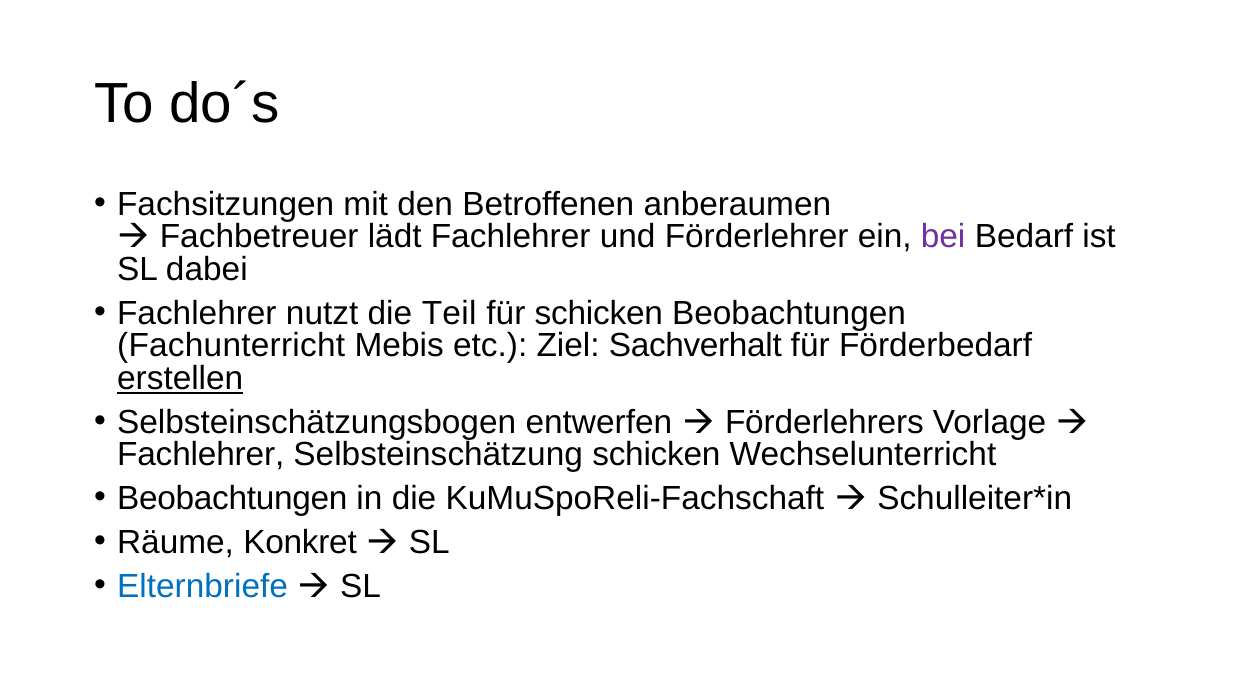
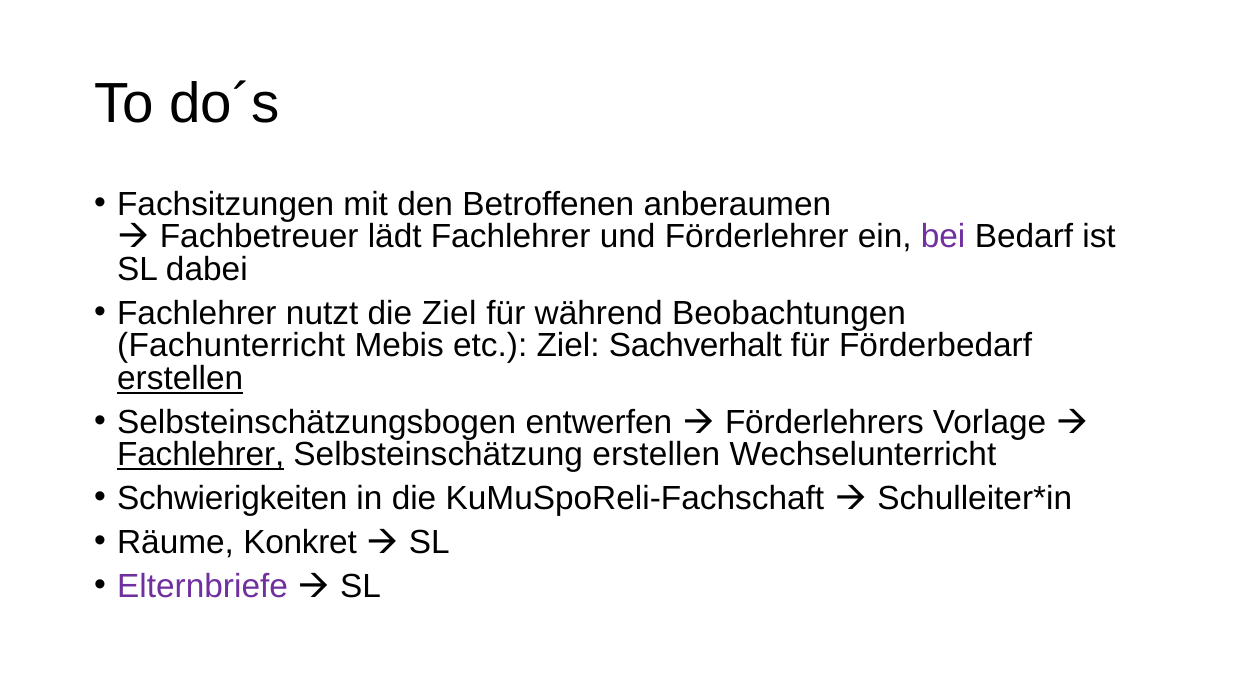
die Teil: Teil -> Ziel
für schicken: schicken -> während
Fachlehrer at (201, 454) underline: none -> present
Selbsteinschätzung schicken: schicken -> erstellen
Beobachtungen at (232, 498): Beobachtungen -> Schwierigkeiten
Elternbriefe colour: blue -> purple
